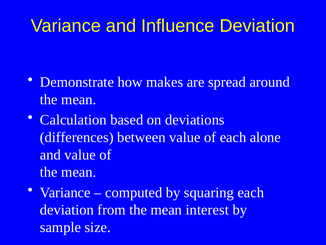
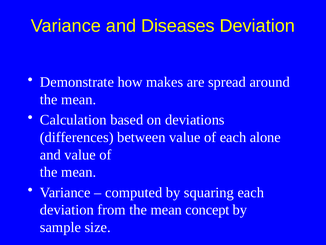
Influence: Influence -> Diseases
interest: interest -> concept
